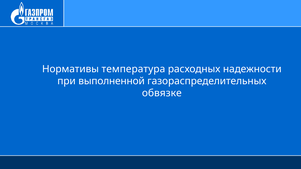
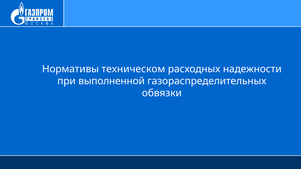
температура: температура -> техническом
обвязке: обвязке -> обвязки
